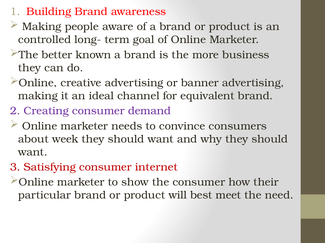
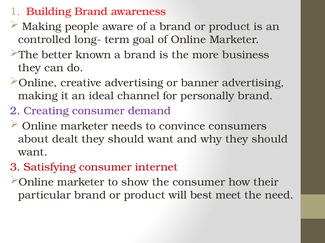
equivalent: equivalent -> personally
week: week -> dealt
